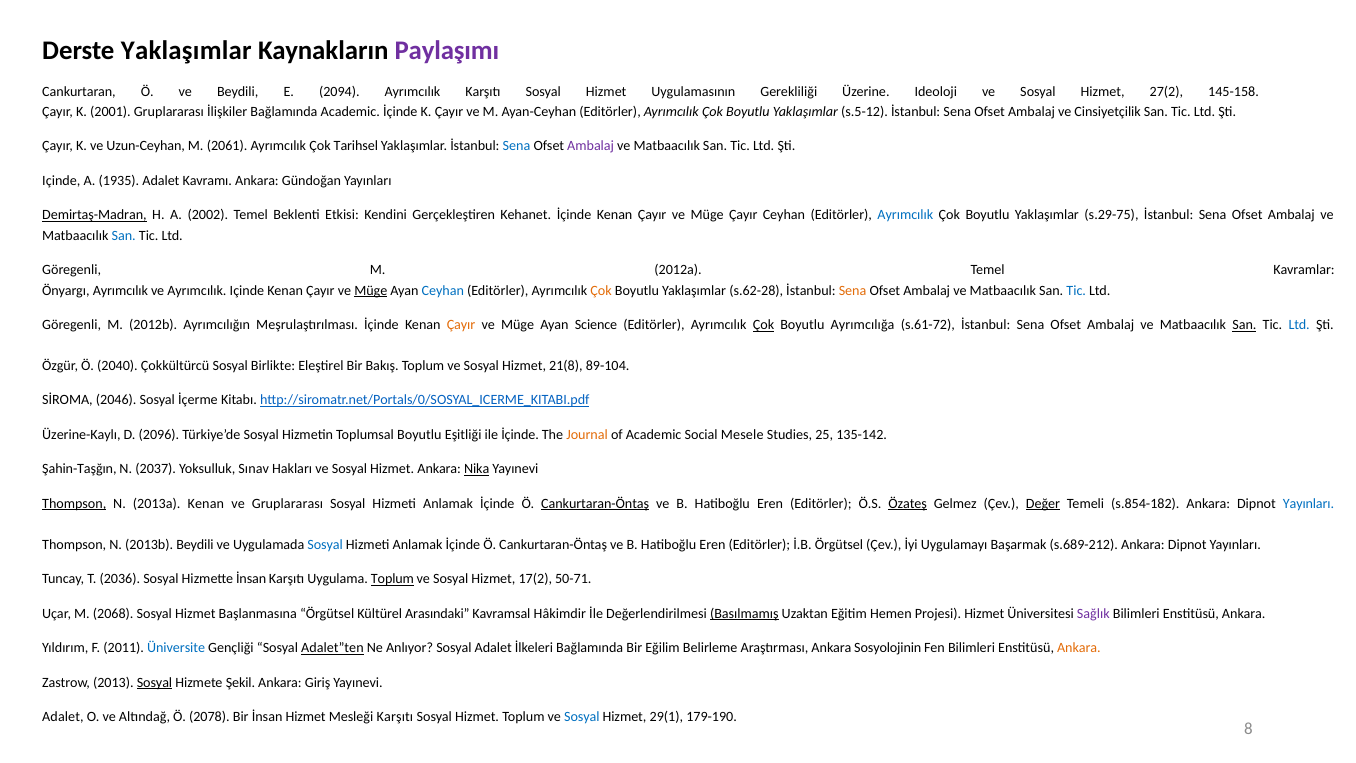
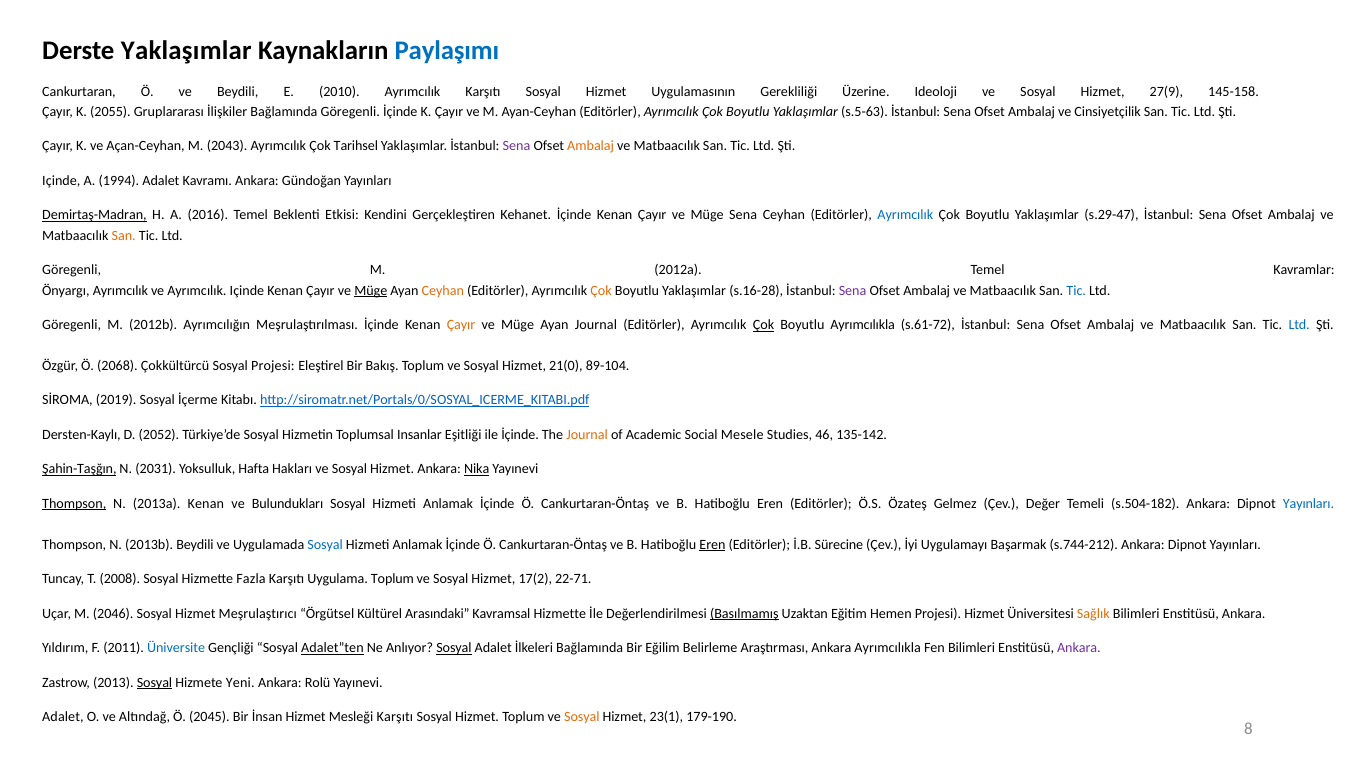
Paylaşımı colour: purple -> blue
2094: 2094 -> 2010
27(2: 27(2 -> 27(9
2001: 2001 -> 2055
Bağlamında Academic: Academic -> Göregenli
s.5-12: s.5-12 -> s.5-63
Uzun-Ceyhan: Uzun-Ceyhan -> Açan-Ceyhan
2061: 2061 -> 2043
Sena at (517, 146) colour: blue -> purple
Ambalaj at (591, 146) colour: purple -> orange
1935: 1935 -> 1994
2002: 2002 -> 2016
Müge Çayır: Çayır -> Sena
s.29-75: s.29-75 -> s.29-47
San at (124, 235) colour: blue -> orange
Ceyhan at (443, 290) colour: blue -> orange
s.62-28: s.62-28 -> s.16-28
Sena at (853, 290) colour: orange -> purple
Ayan Science: Science -> Journal
Boyutlu Ayrımcılığa: Ayrımcılığa -> Ayrımcılıkla
San at (1244, 325) underline: present -> none
2040: 2040 -> 2068
Sosyal Birlikte: Birlikte -> Projesi
21(8: 21(8 -> 21(0
2046: 2046 -> 2019
Üzerine-Kaylı: Üzerine-Kaylı -> Dersten-Kaylı
2096: 2096 -> 2052
Toplumsal Boyutlu: Boyutlu -> Insanlar
25: 25 -> 46
Şahin-Taşğın underline: none -> present
2037: 2037 -> 2031
Sınav: Sınav -> Hafta
ve Gruplararası: Gruplararası -> Bulundukları
Cankurtaran-Öntaş at (595, 504) underline: present -> none
Özateş underline: present -> none
Değer underline: present -> none
s.854-182: s.854-182 -> s.504-182
Eren at (712, 544) underline: none -> present
İ.B Örgütsel: Örgütsel -> Sürecine
s.689-212: s.689-212 -> s.744-212
2036: 2036 -> 2008
Hizmette İnsan: İnsan -> Fazla
Toplum at (392, 579) underline: present -> none
50-71: 50-71 -> 22-71
2068: 2068 -> 2046
Başlanmasına: Başlanmasına -> Meşrulaştırıcı
Kavramsal Hâkimdir: Hâkimdir -> Hizmette
Sağlık colour: purple -> orange
Sosyal at (454, 648) underline: none -> present
Ankara Sosyolojinin: Sosyolojinin -> Ayrımcılıkla
Ankara at (1079, 648) colour: orange -> purple
Şekil: Şekil -> Yeni
Giriş: Giriş -> Rolü
2078: 2078 -> 2045
Sosyal at (582, 717) colour: blue -> orange
29(1: 29(1 -> 23(1
